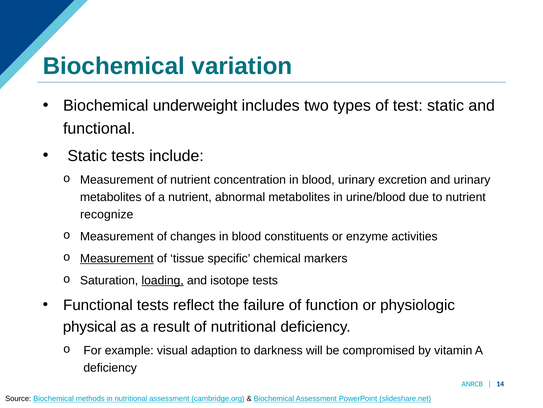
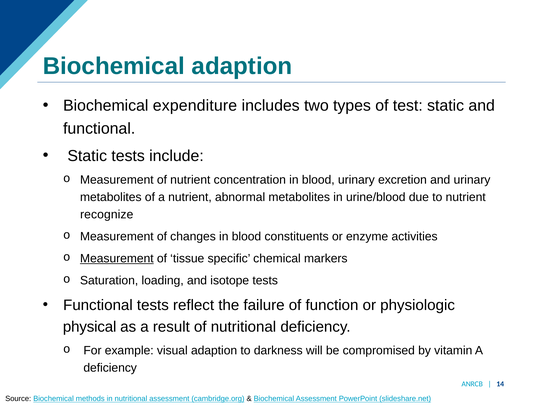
Biochemical variation: variation -> adaption
underweight: underweight -> expenditure
loading underline: present -> none
